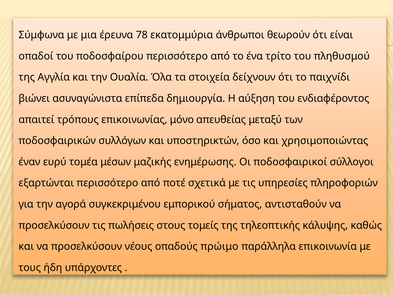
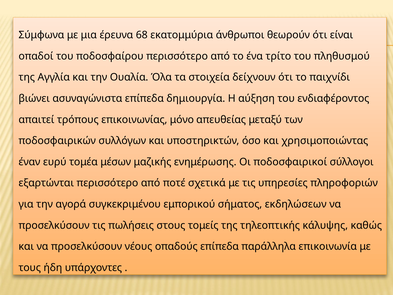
78: 78 -> 68
αντισταθούν: αντισταθούν -> εκδηλώσεων
οπαδούς πρώιμο: πρώιμο -> επίπεδα
